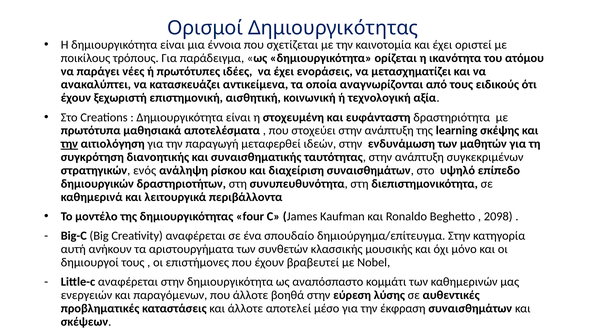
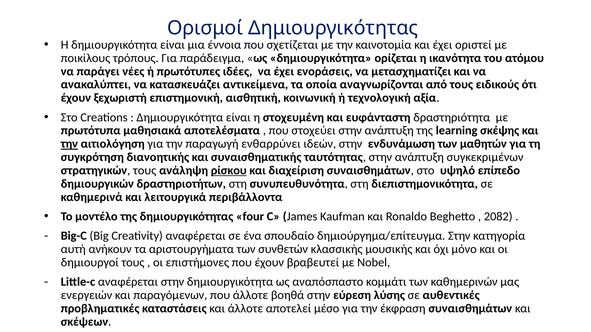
μεταφερθεί: μεταφερθεί -> ενθαρρύνει
στρατηγικών ενός: ενός -> τους
ρίσκου underline: none -> present
2098: 2098 -> 2082
